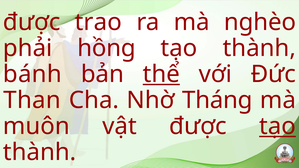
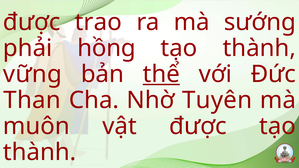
nghèo: nghèo -> sướng
bánh: bánh -> vững
Tháng: Tháng -> Tuyên
tạo at (278, 126) underline: present -> none
